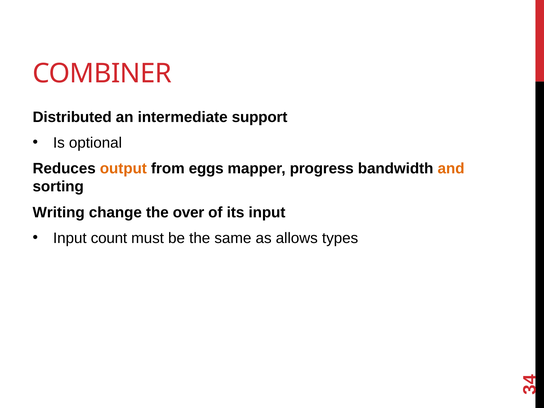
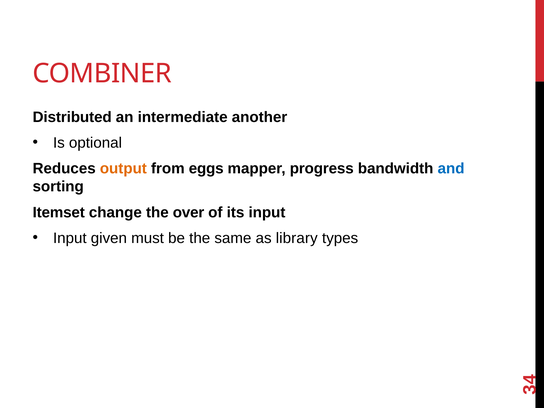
support: support -> another
and colour: orange -> blue
Writing: Writing -> Itemset
count: count -> given
allows: allows -> library
